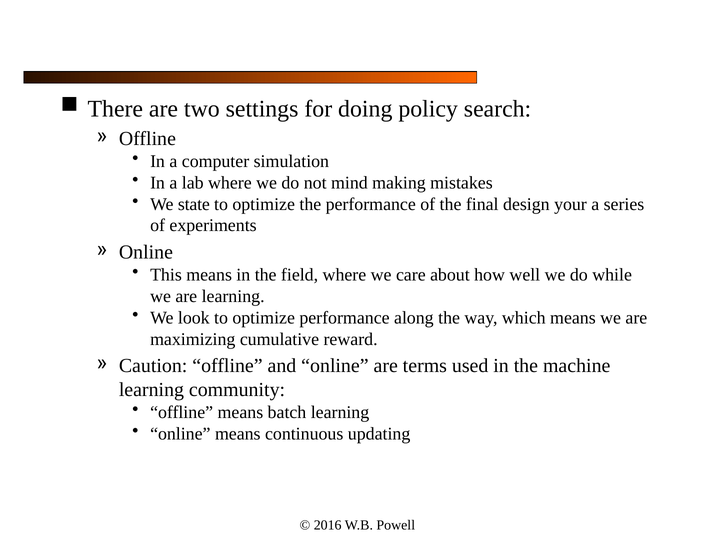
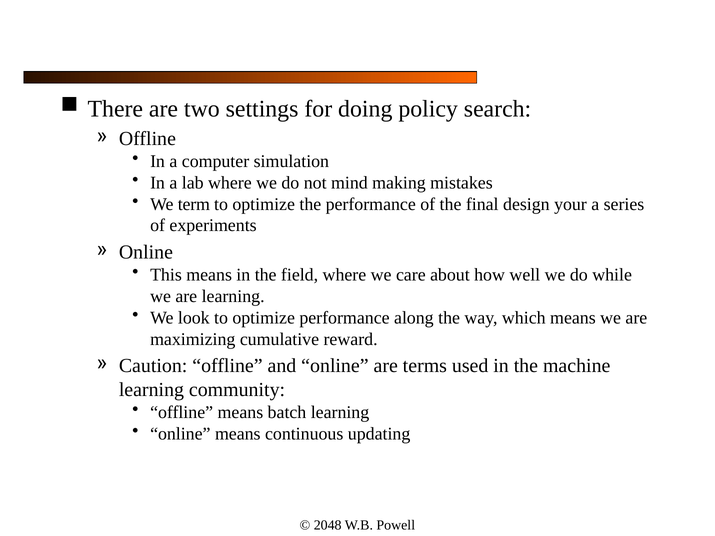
state: state -> term
2016: 2016 -> 2048
